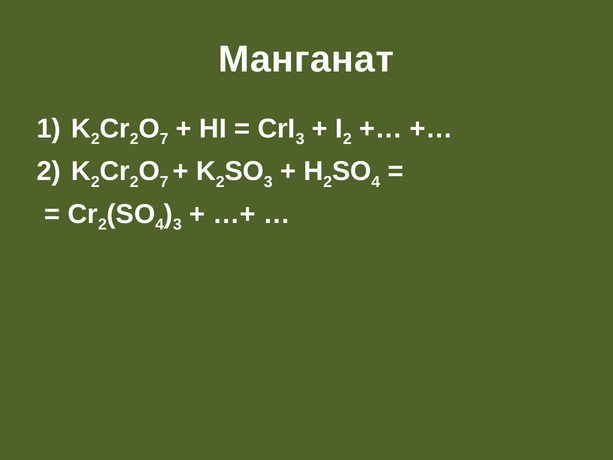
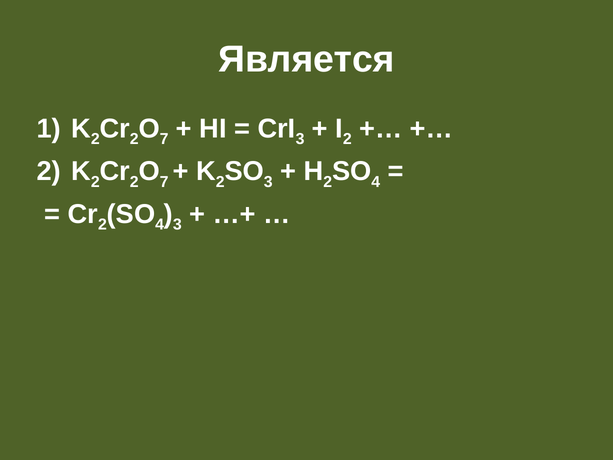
Манганат: Манганат -> Является
